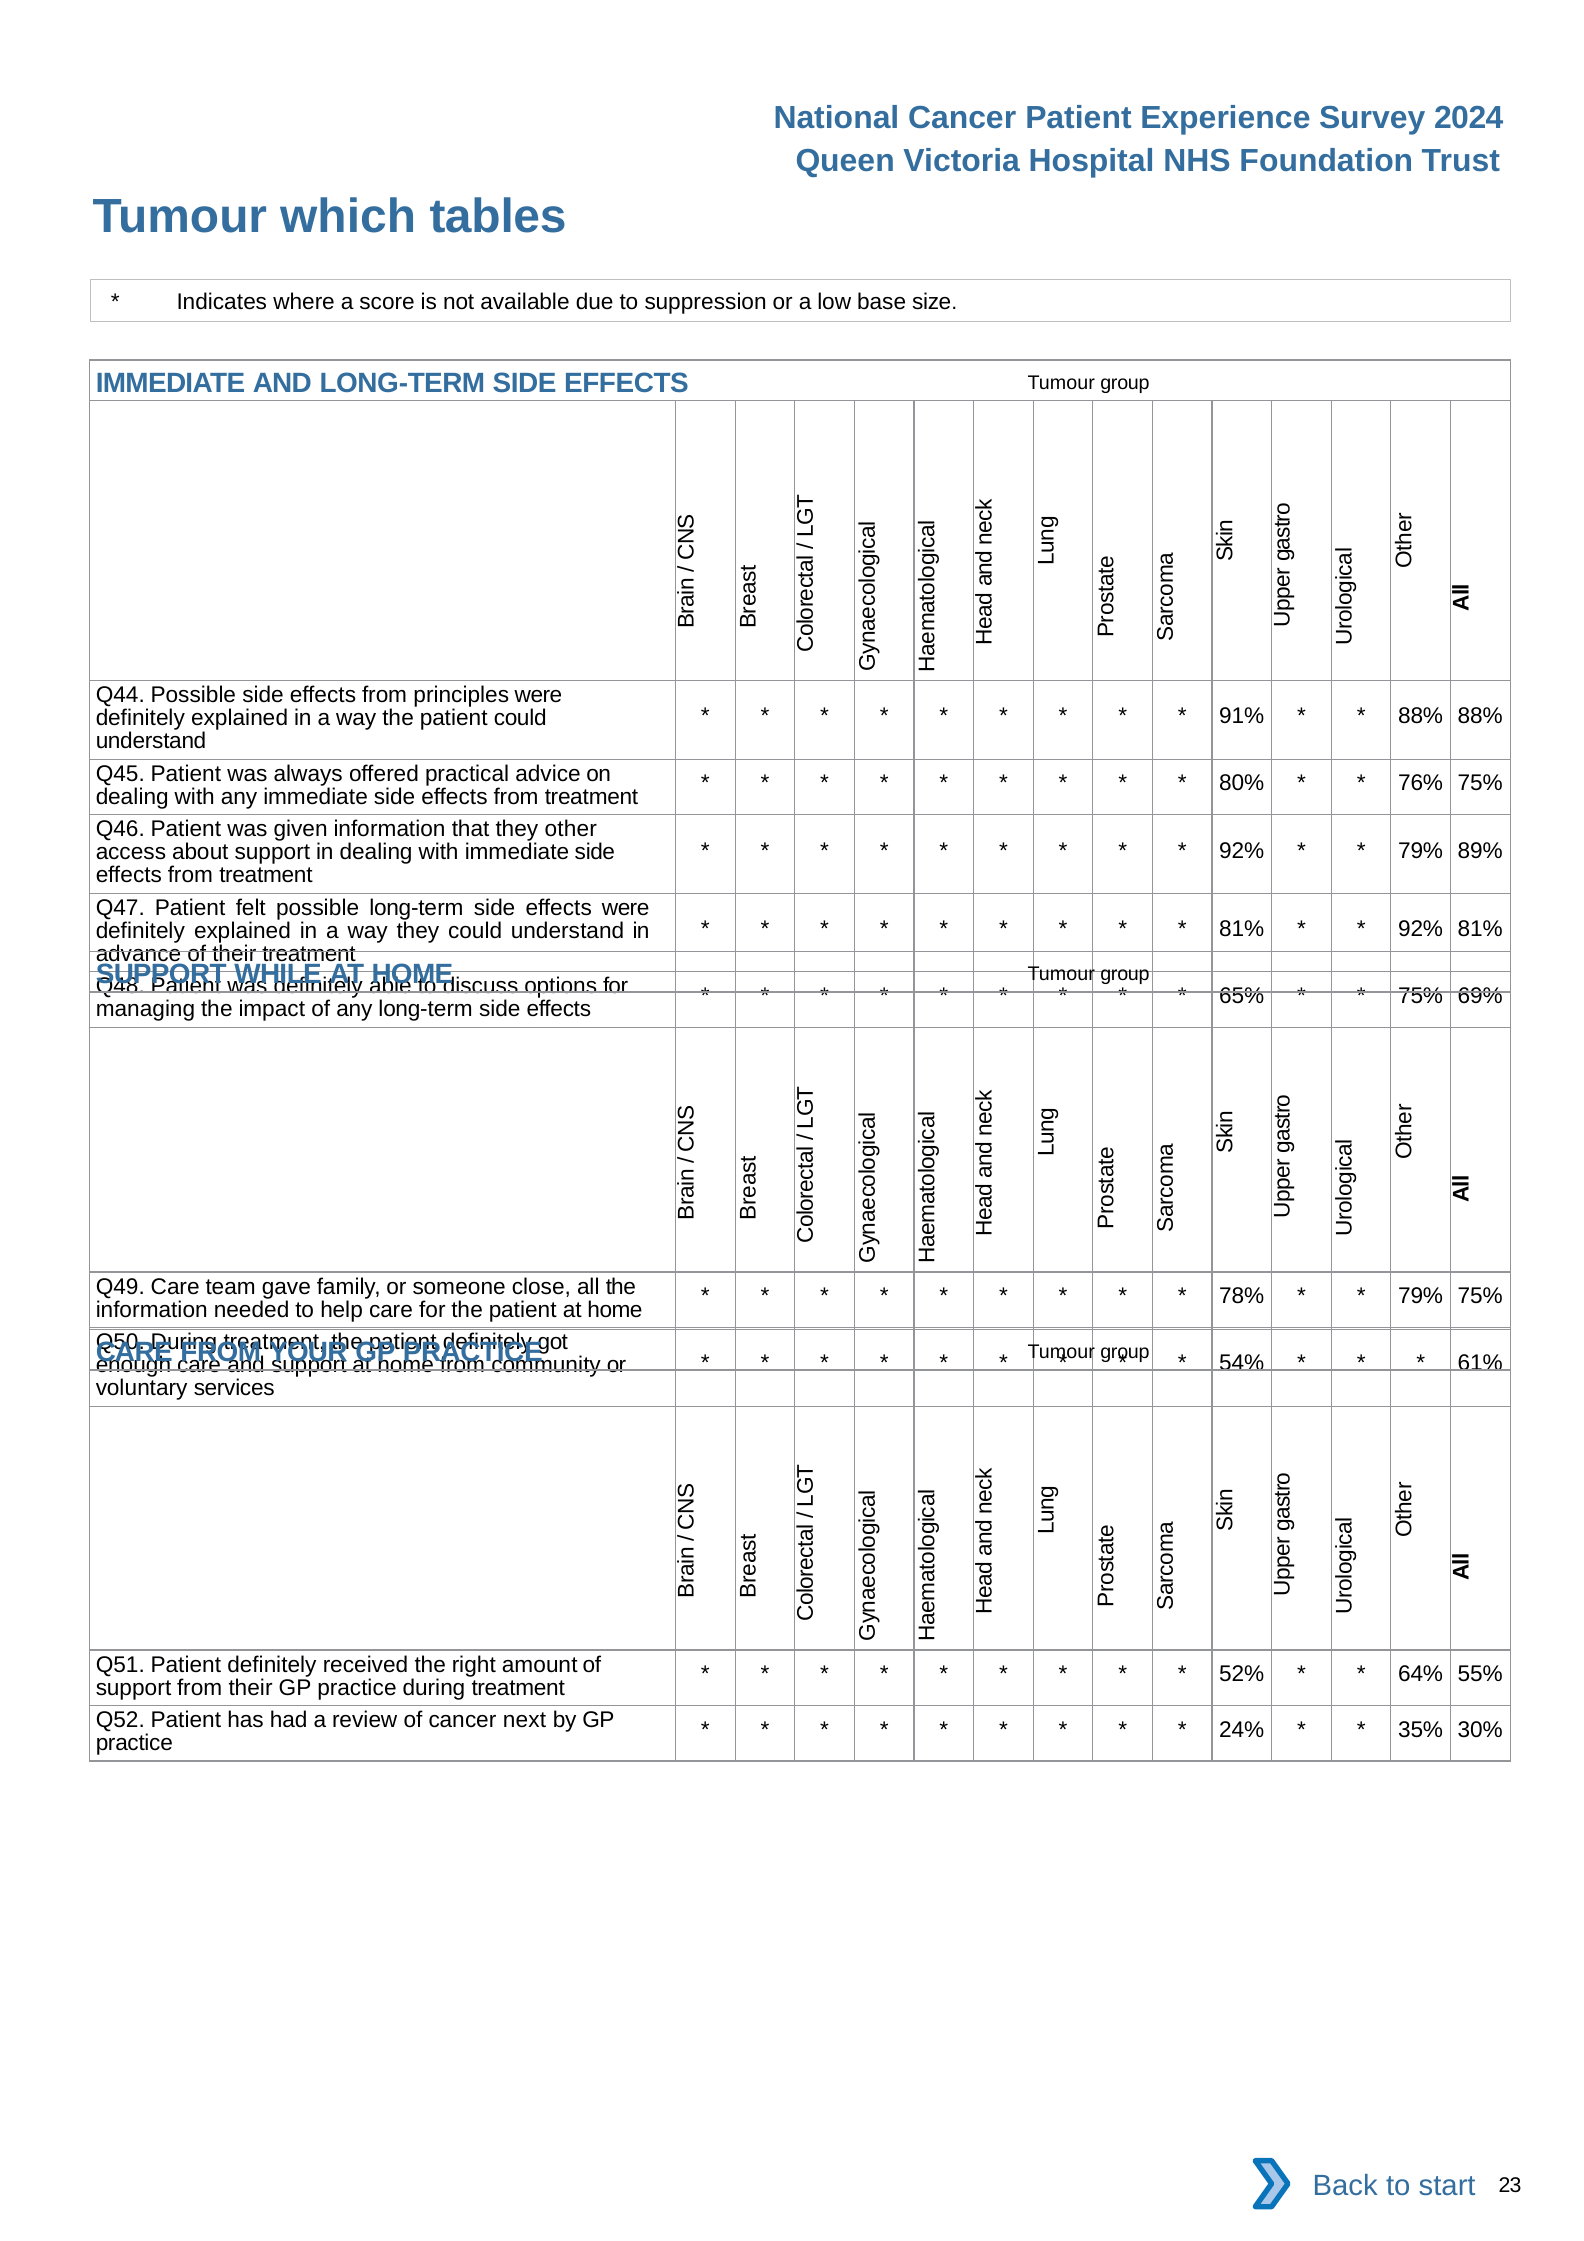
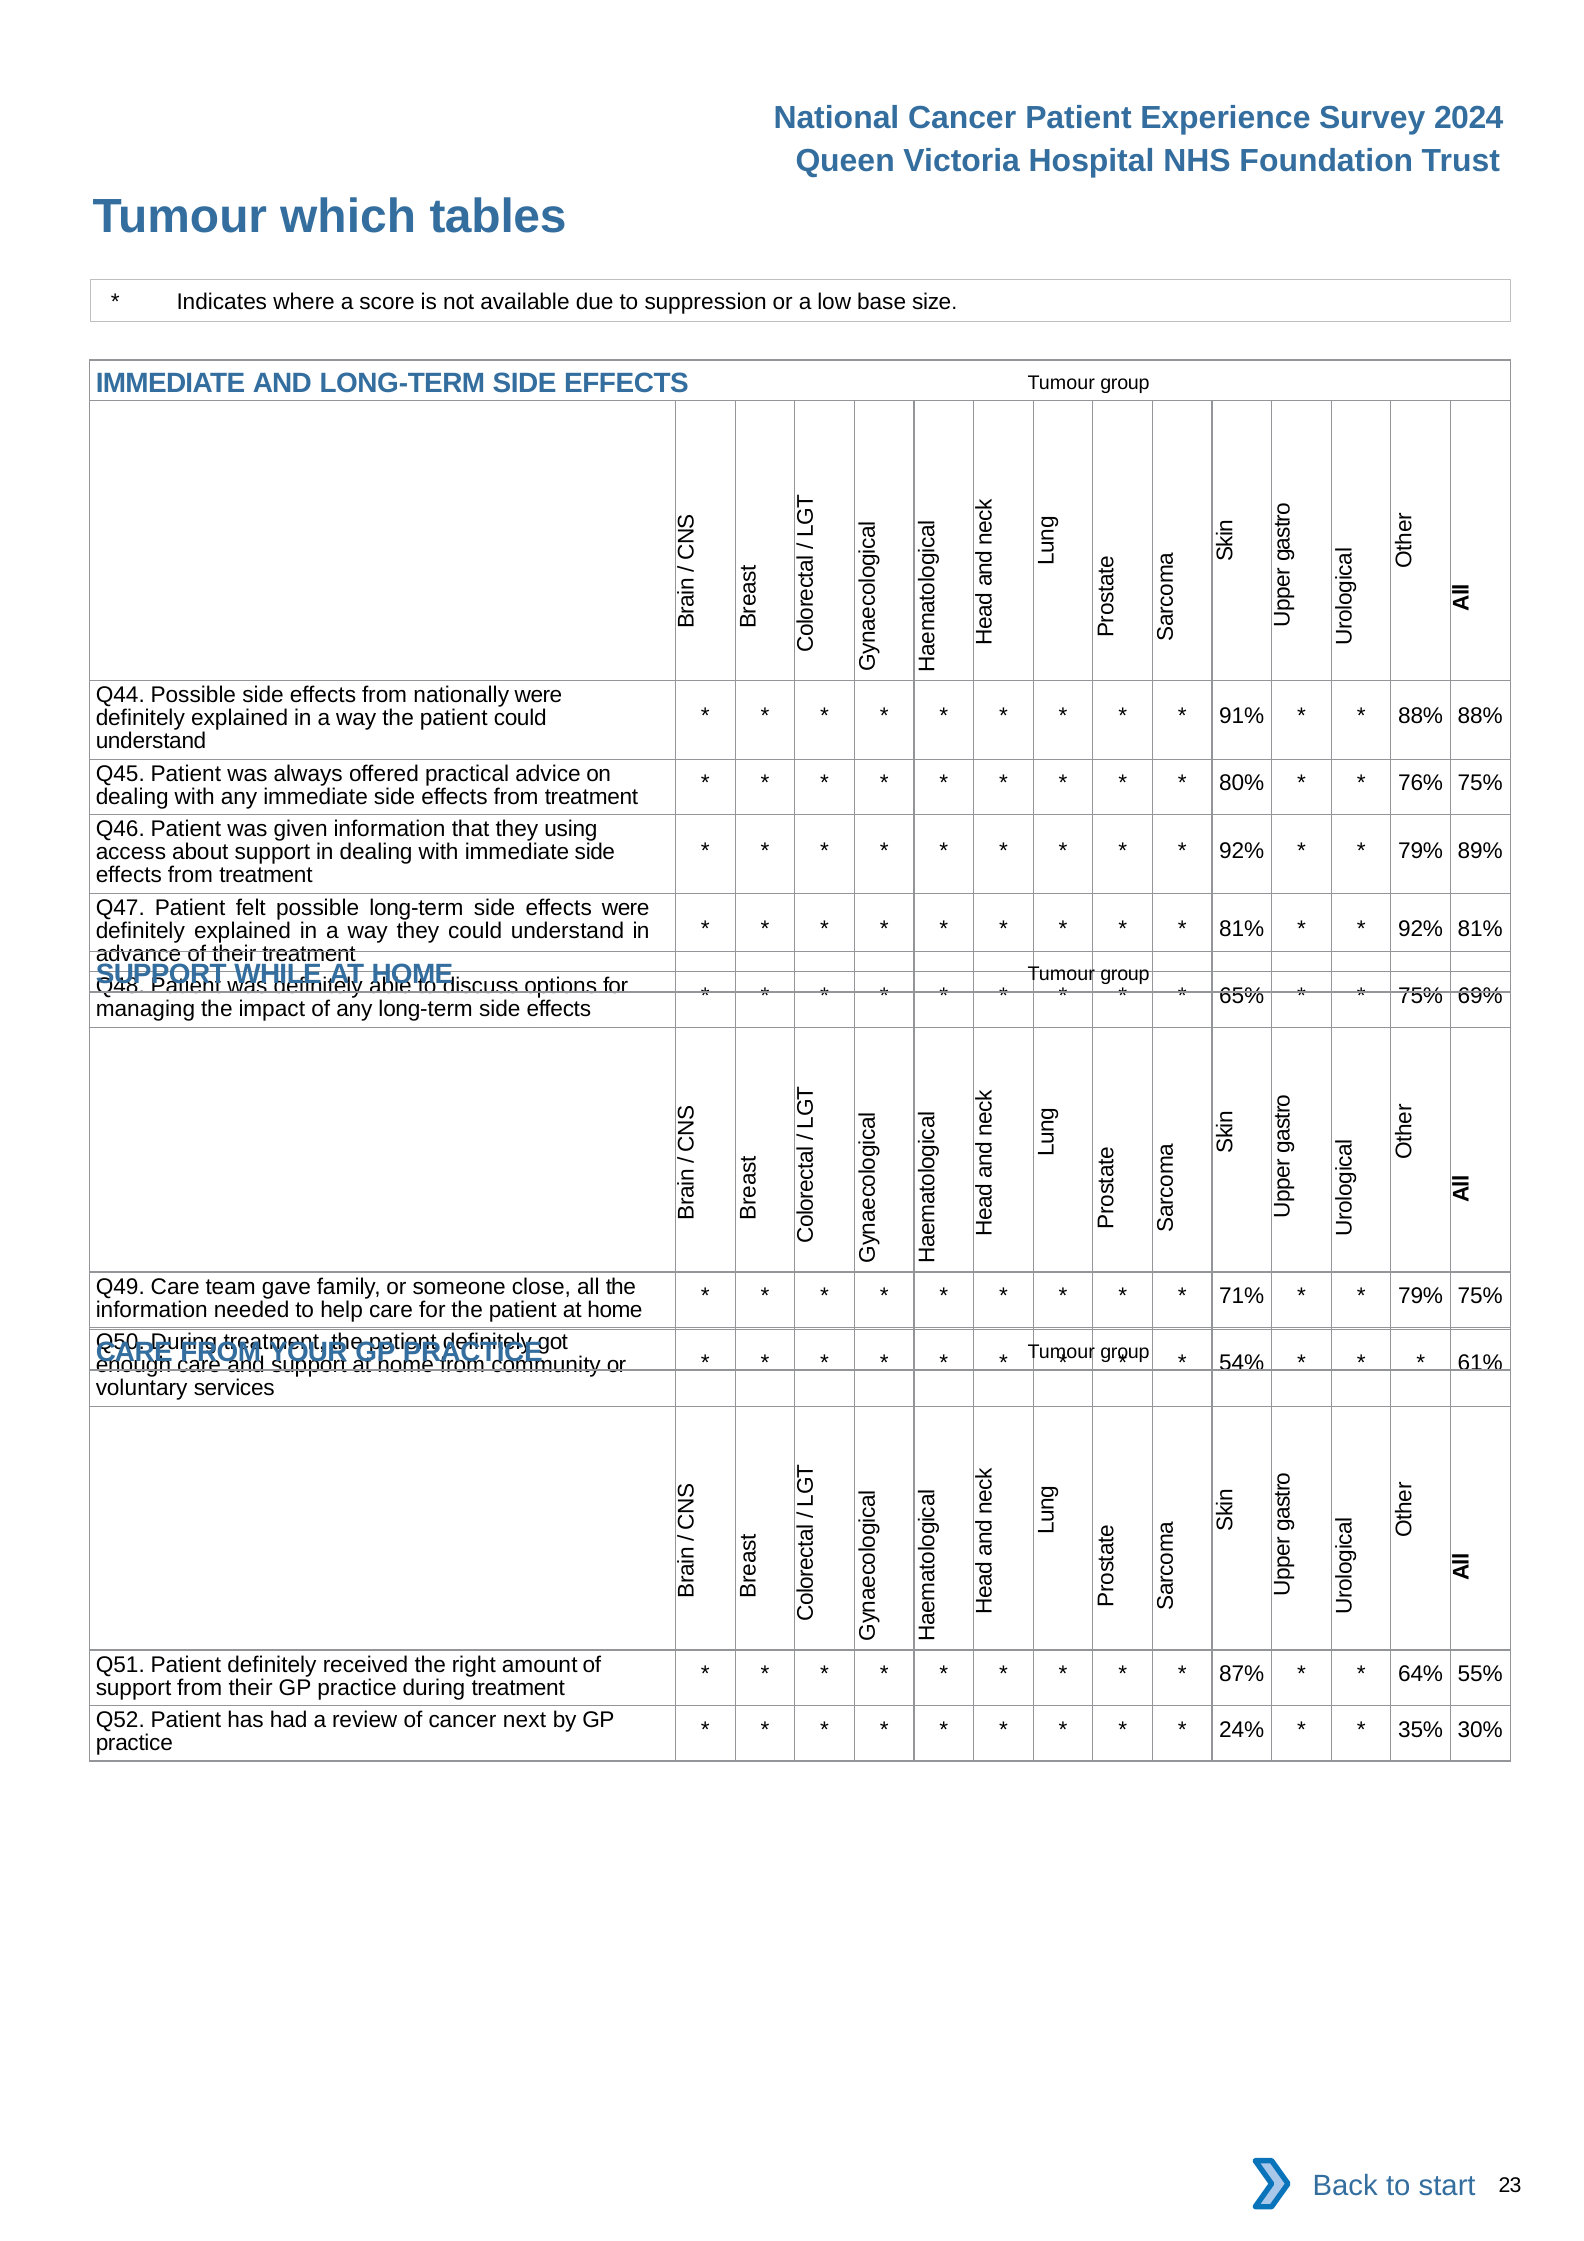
principles: principles -> nationally
other: other -> using
78%: 78% -> 71%
52%: 52% -> 87%
